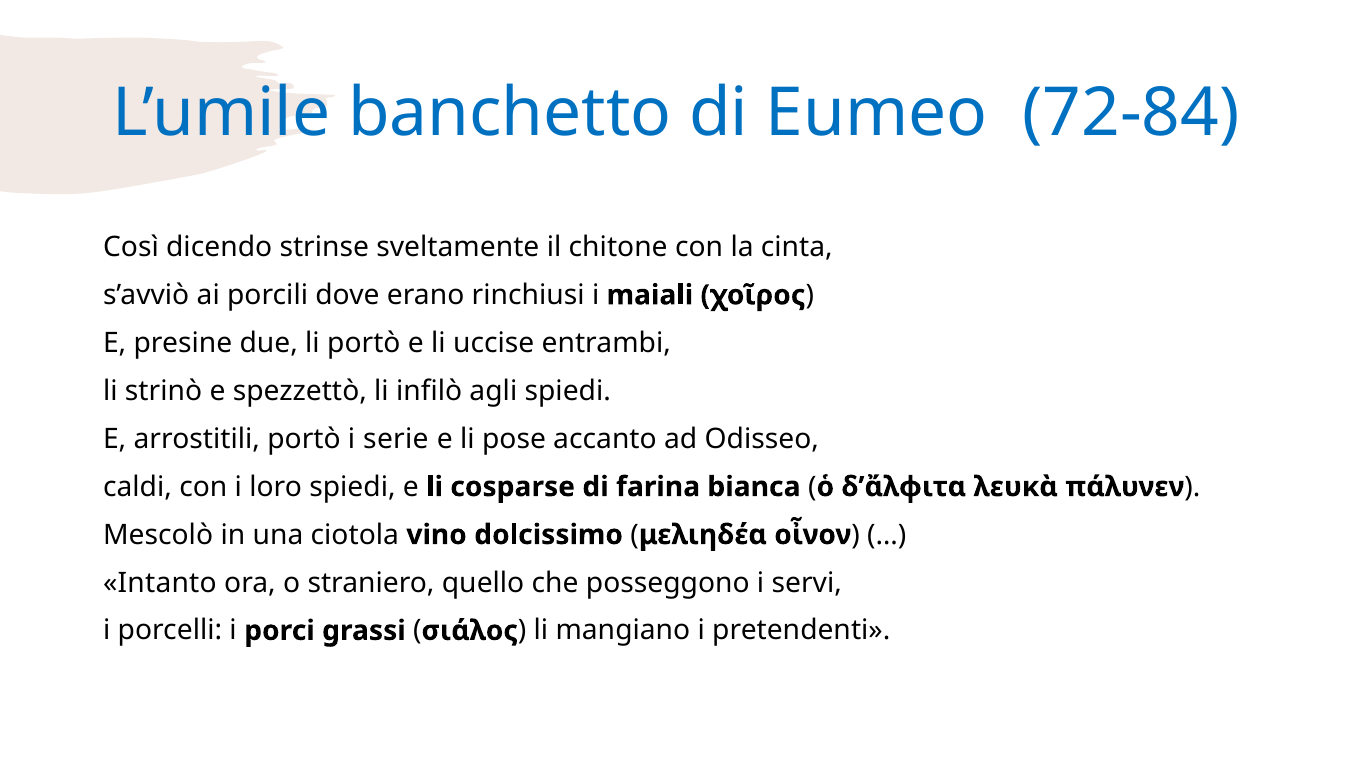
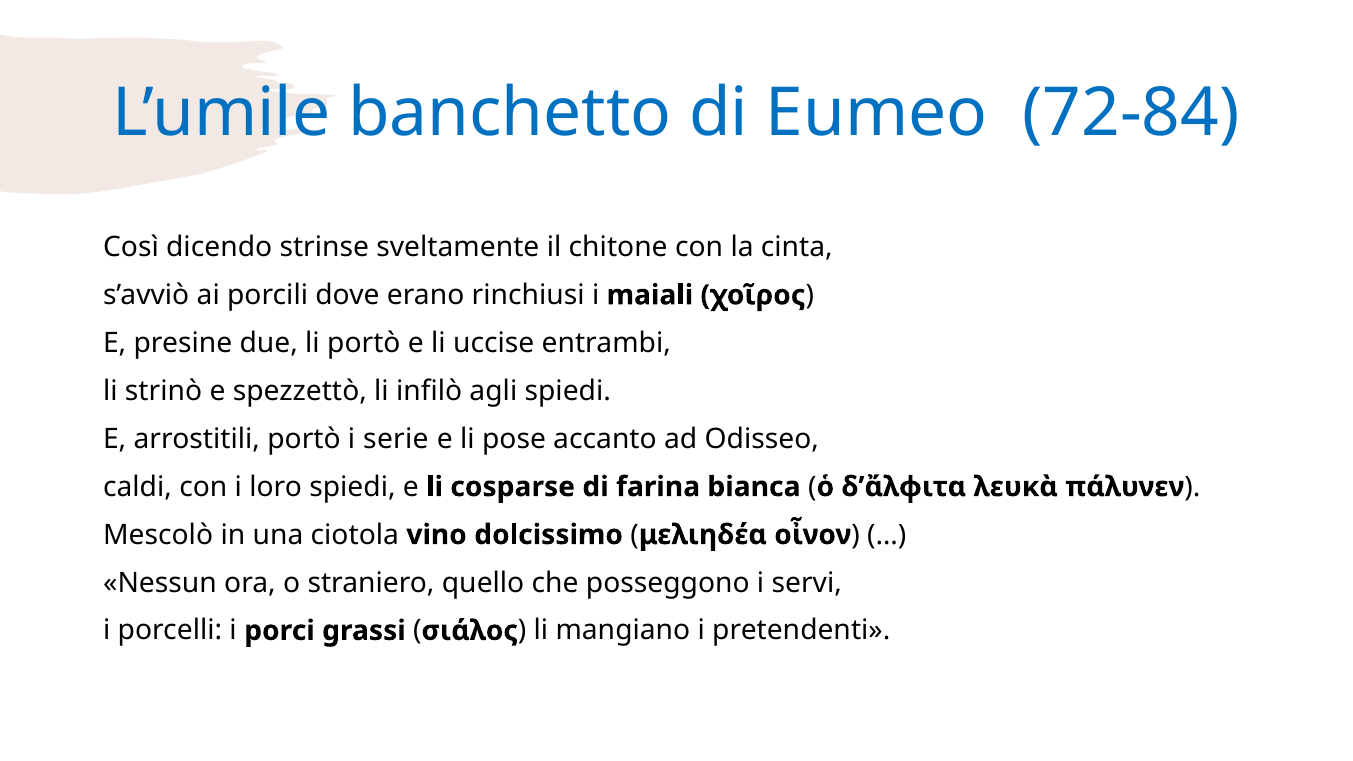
Intanto: Intanto -> Nessun
